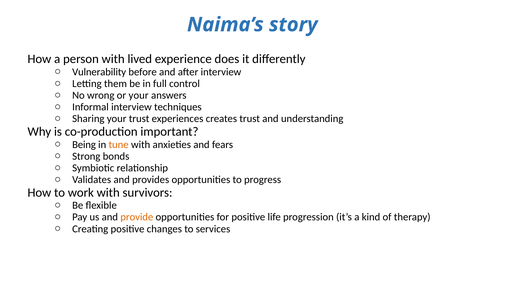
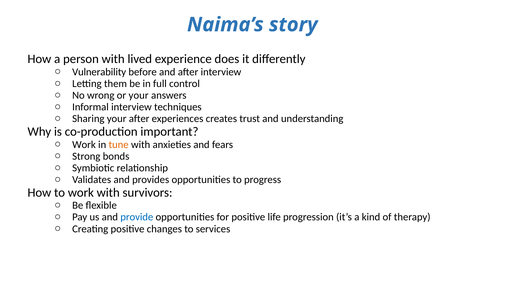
your trust: trust -> after
Being at (84, 144): Being -> Work
provide colour: orange -> blue
